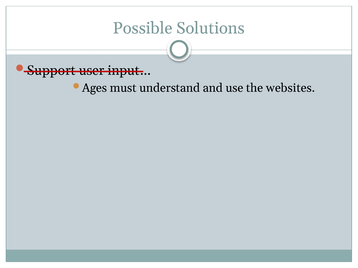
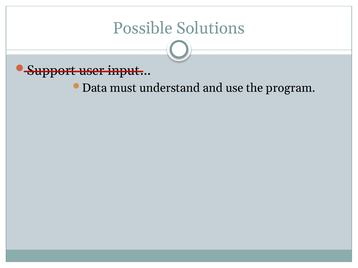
Ages: Ages -> Data
websites: websites -> program
